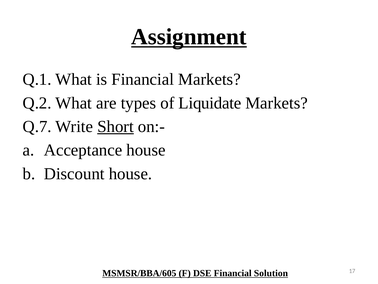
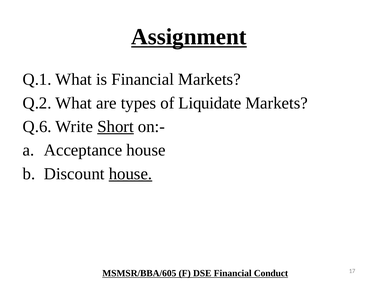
Q.7: Q.7 -> Q.6
house at (130, 173) underline: none -> present
Solution: Solution -> Conduct
